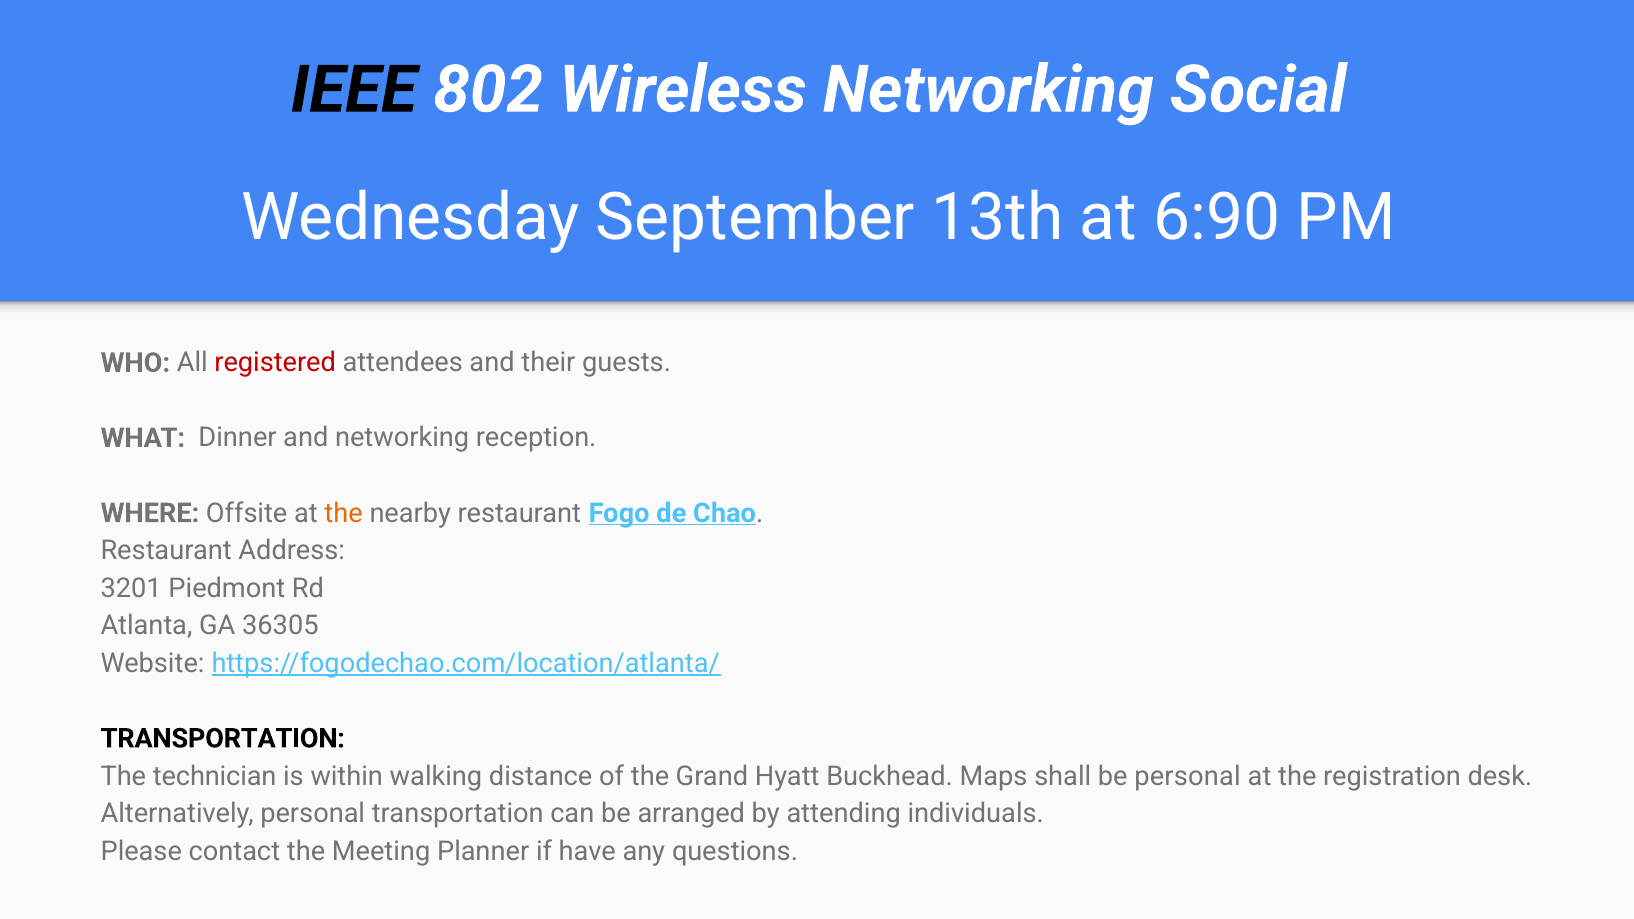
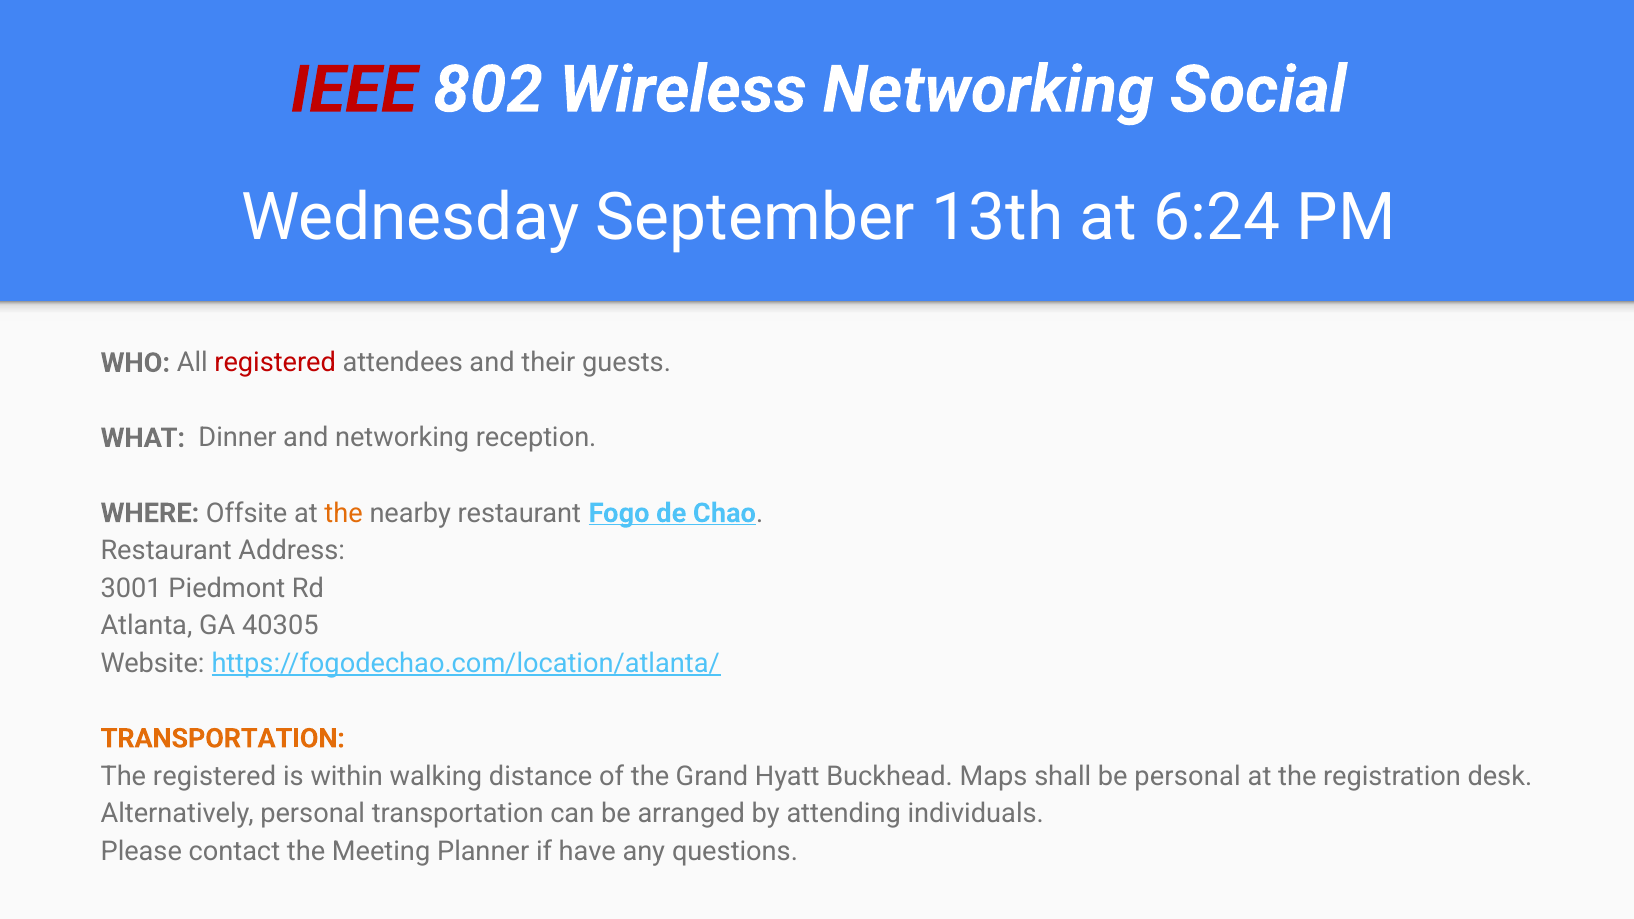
IEEE colour: black -> red
6:90: 6:90 -> 6:24
3201: 3201 -> 3001
36305: 36305 -> 40305
TRANSPORTATION at (223, 739) colour: black -> orange
The technician: technician -> registered
